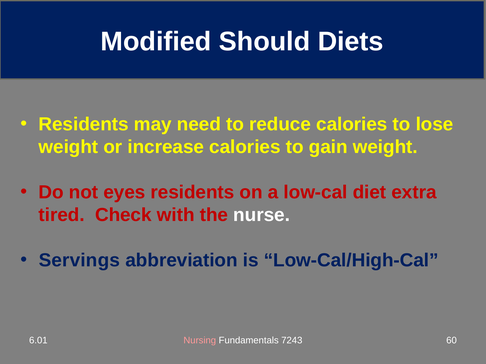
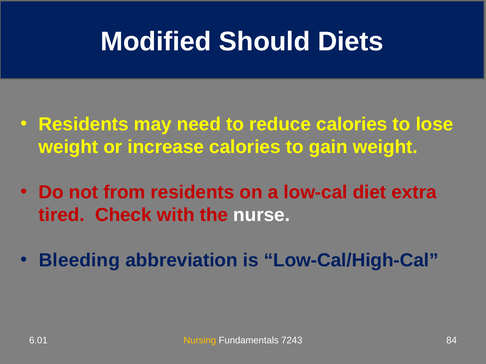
eyes: eyes -> from
Servings: Servings -> Bleeding
Nursing colour: pink -> yellow
60: 60 -> 84
